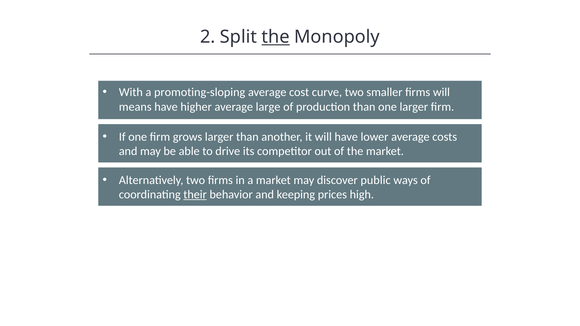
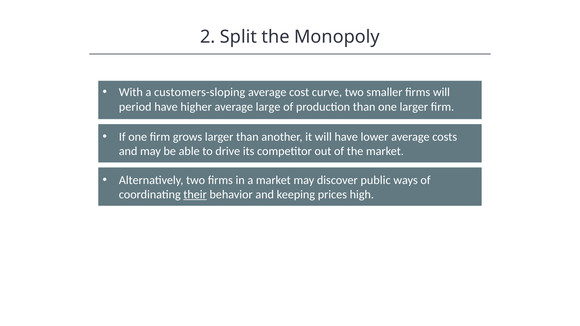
the at (276, 37) underline: present -> none
promoting-sloping: promoting-sloping -> customers-sloping
means: means -> period
